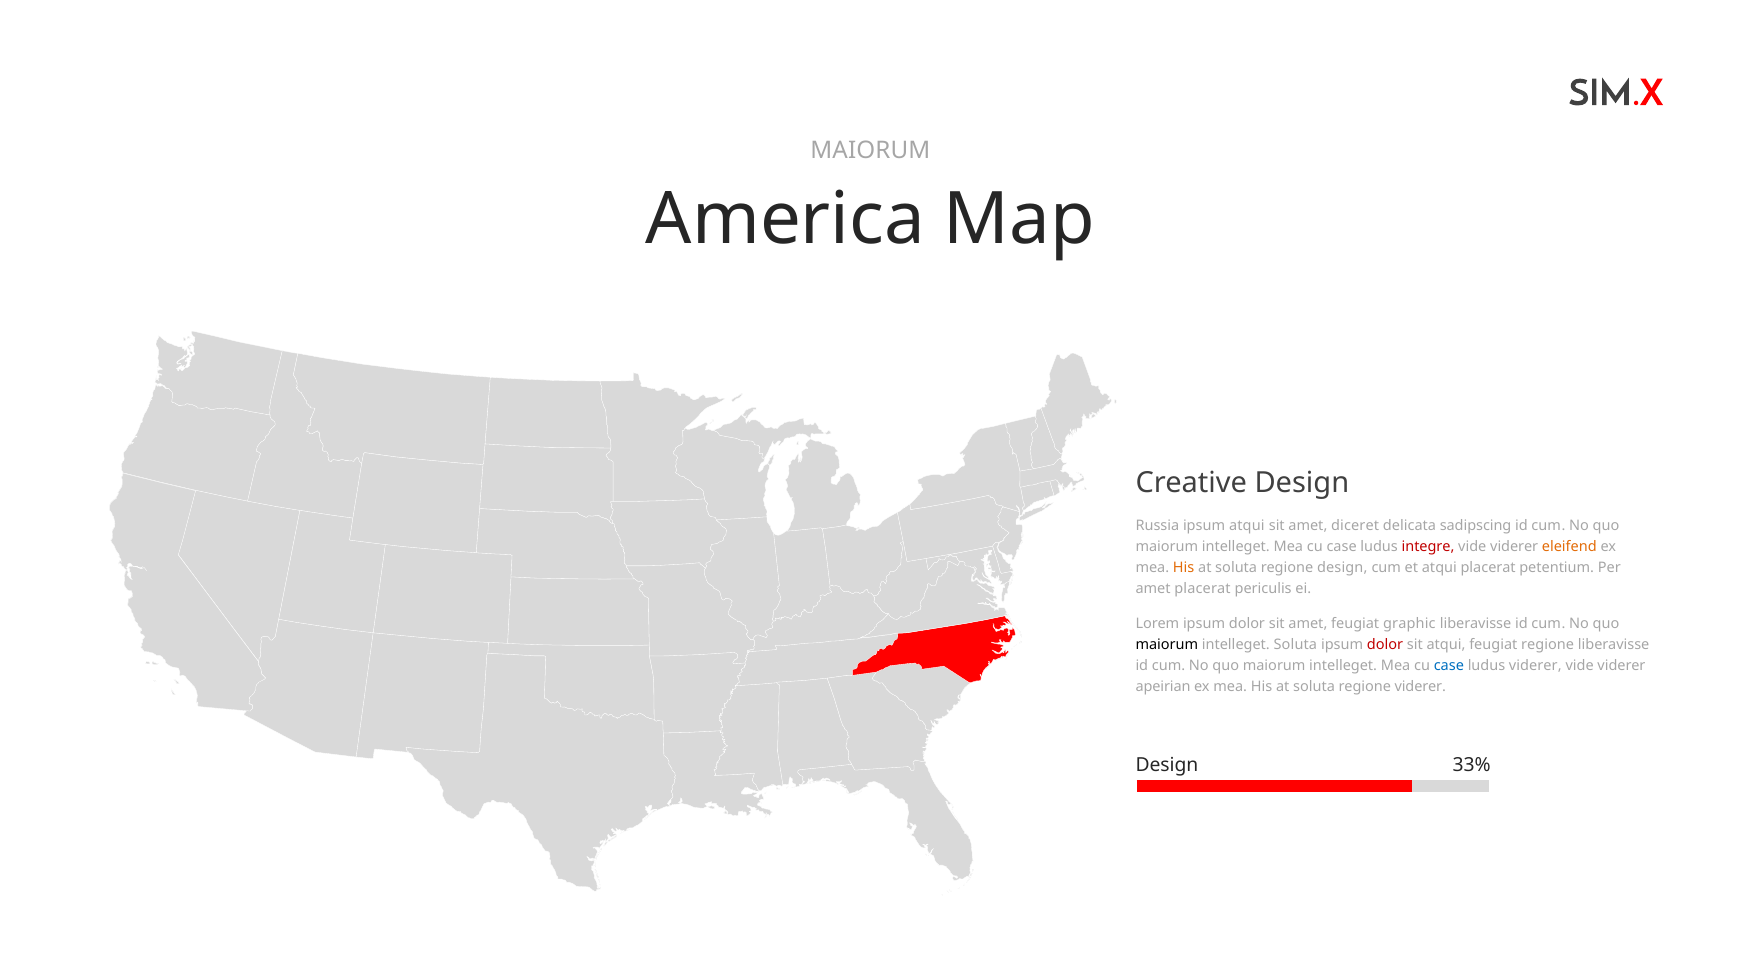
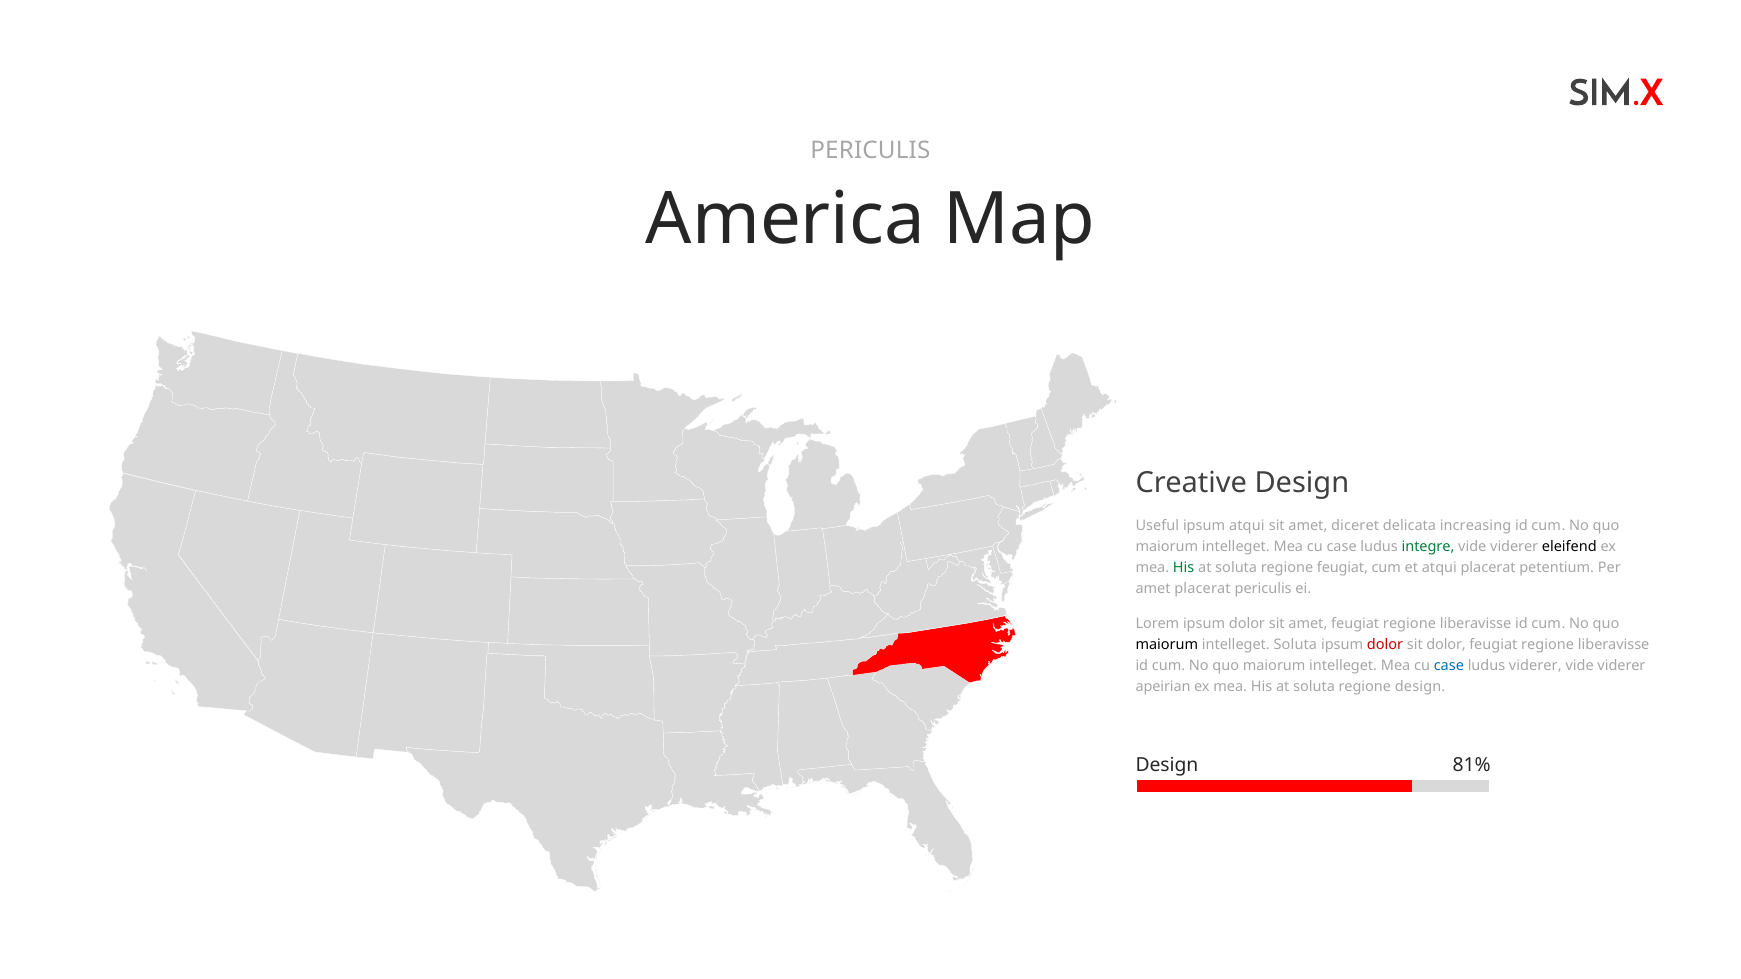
MAIORUM at (870, 151): MAIORUM -> PERICULIS
Russia: Russia -> Useful
sadipscing: sadipscing -> increasing
integre colour: red -> green
eleifend colour: orange -> black
His at (1184, 568) colour: orange -> green
regione design: design -> feugiat
amet feugiat graphic: graphic -> regione
sit atqui: atqui -> dolor
regione viderer: viderer -> design
33%: 33% -> 81%
